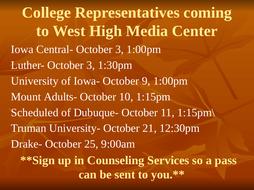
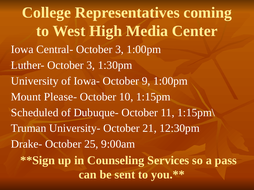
Adults-: Adults- -> Please-
